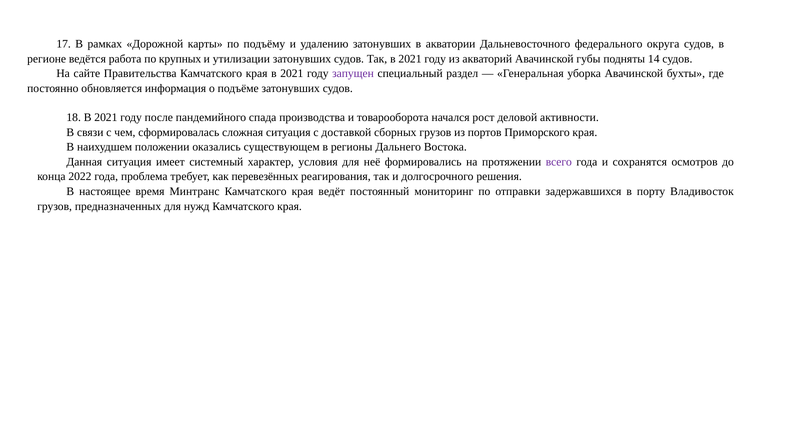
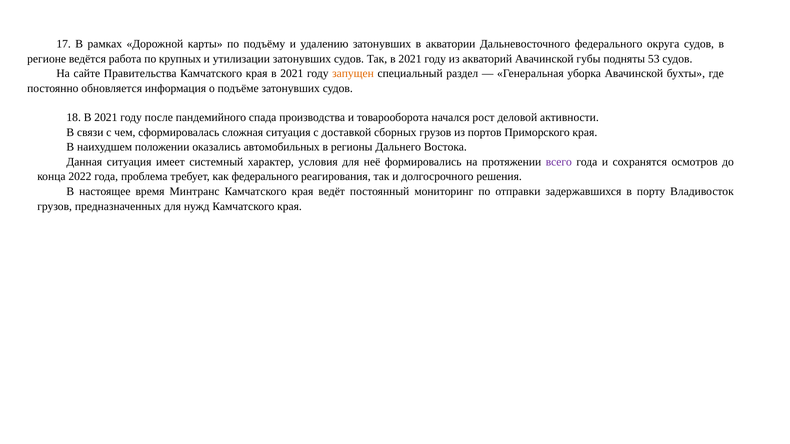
14: 14 -> 53
запущен colour: purple -> orange
существующем: существующем -> автомобильных
как перевезённых: перевезённых -> федерального
